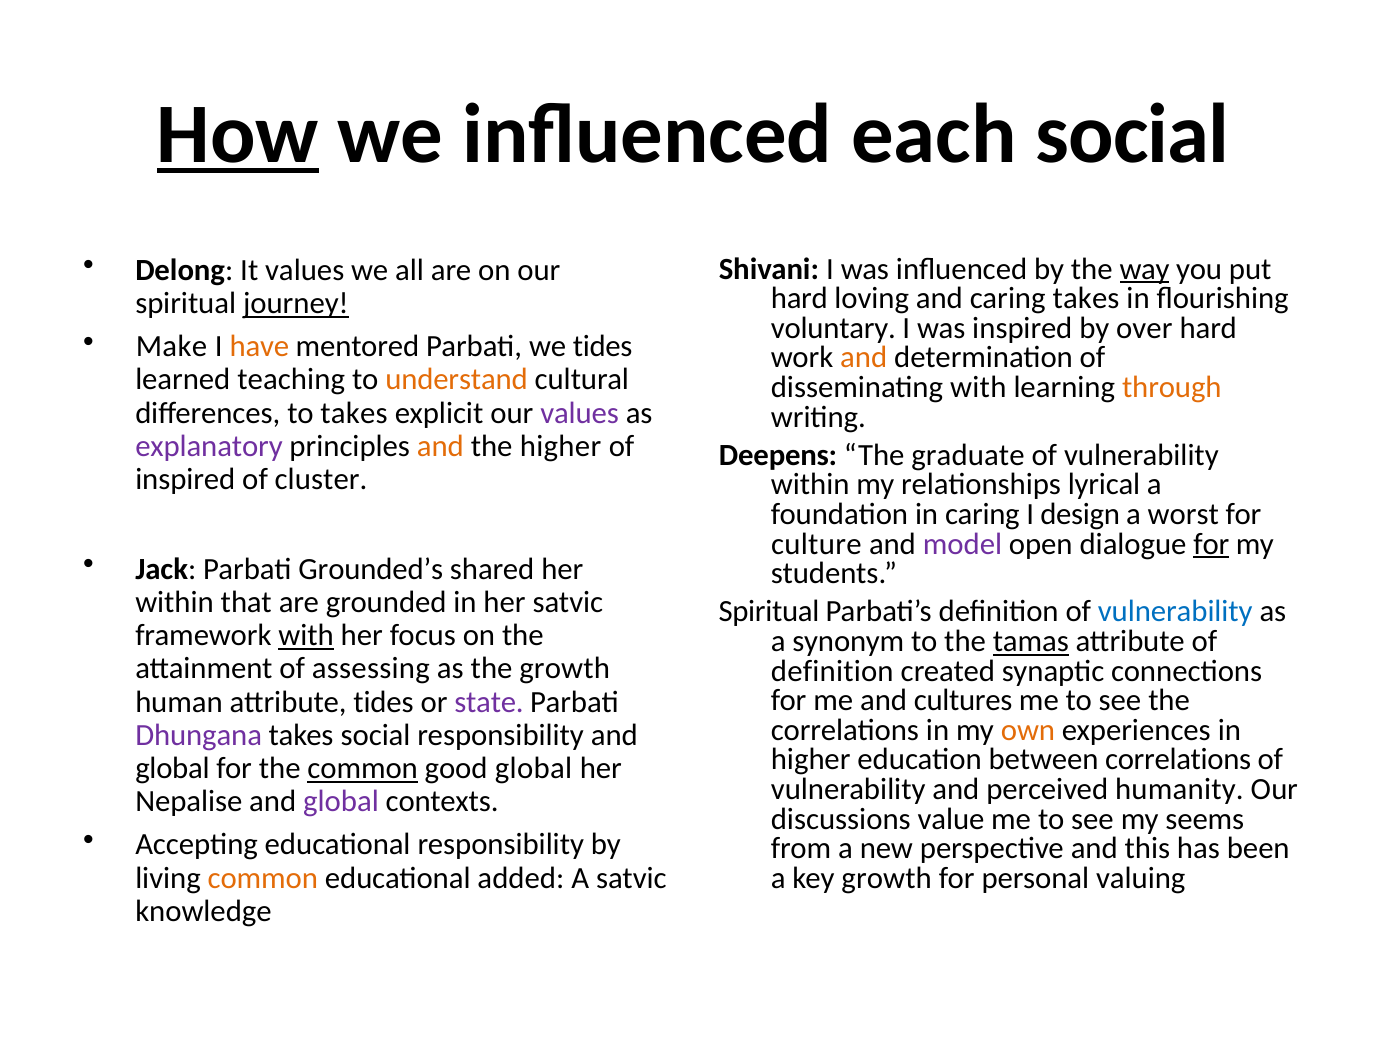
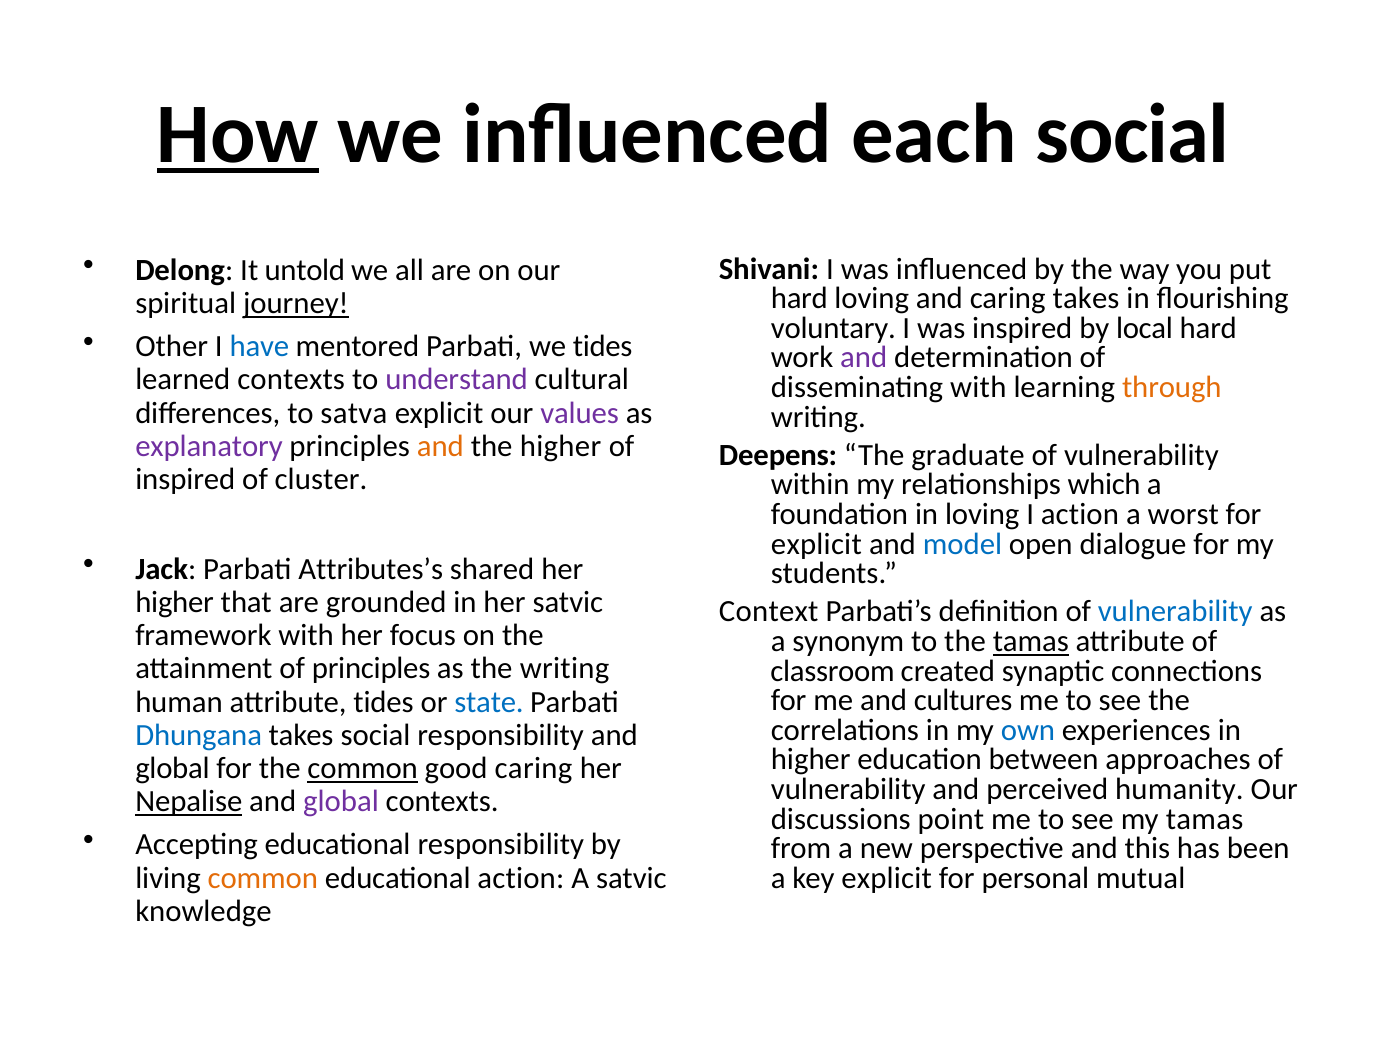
It values: values -> untold
way underline: present -> none
over: over -> local
Make: Make -> Other
have colour: orange -> blue
and at (864, 358) colour: orange -> purple
learned teaching: teaching -> contexts
understand colour: orange -> purple
to takes: takes -> satva
lyrical: lyrical -> which
in caring: caring -> loving
I design: design -> action
culture at (816, 544): culture -> explicit
model colour: purple -> blue
for at (1211, 544) underline: present -> none
Grounded’s: Grounded’s -> Attributes’s
within at (175, 602): within -> higher
Spiritual at (769, 612): Spiritual -> Context
with at (306, 636) underline: present -> none
of assessing: assessing -> principles
the growth: growth -> writing
definition at (832, 671): definition -> classroom
state colour: purple -> blue
own colour: orange -> blue
Dhungana colour: purple -> blue
between correlations: correlations -> approaches
good global: global -> caring
Nepalise underline: none -> present
value: value -> point
my seems: seems -> tamas
educational added: added -> action
key growth: growth -> explicit
valuing: valuing -> mutual
